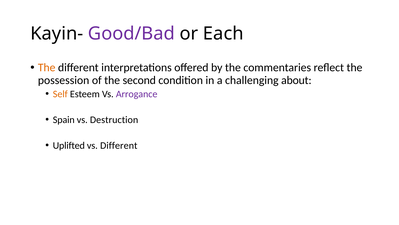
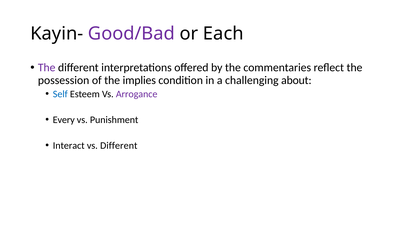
The at (47, 67) colour: orange -> purple
second: second -> implies
Self colour: orange -> blue
Spain: Spain -> Every
Destruction: Destruction -> Punishment
Uplifted: Uplifted -> Interact
